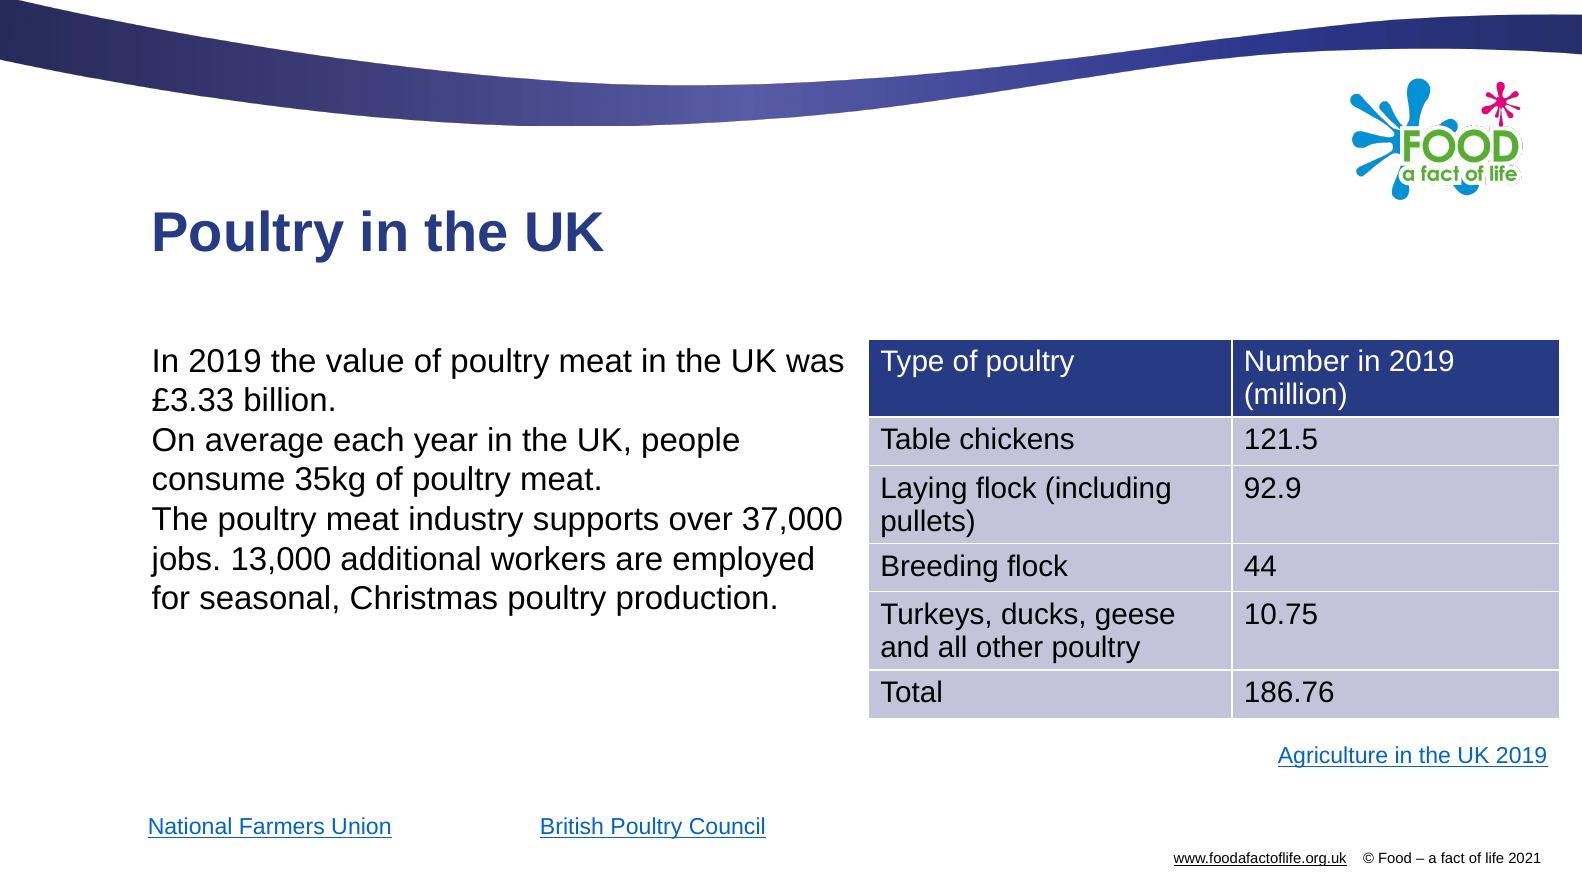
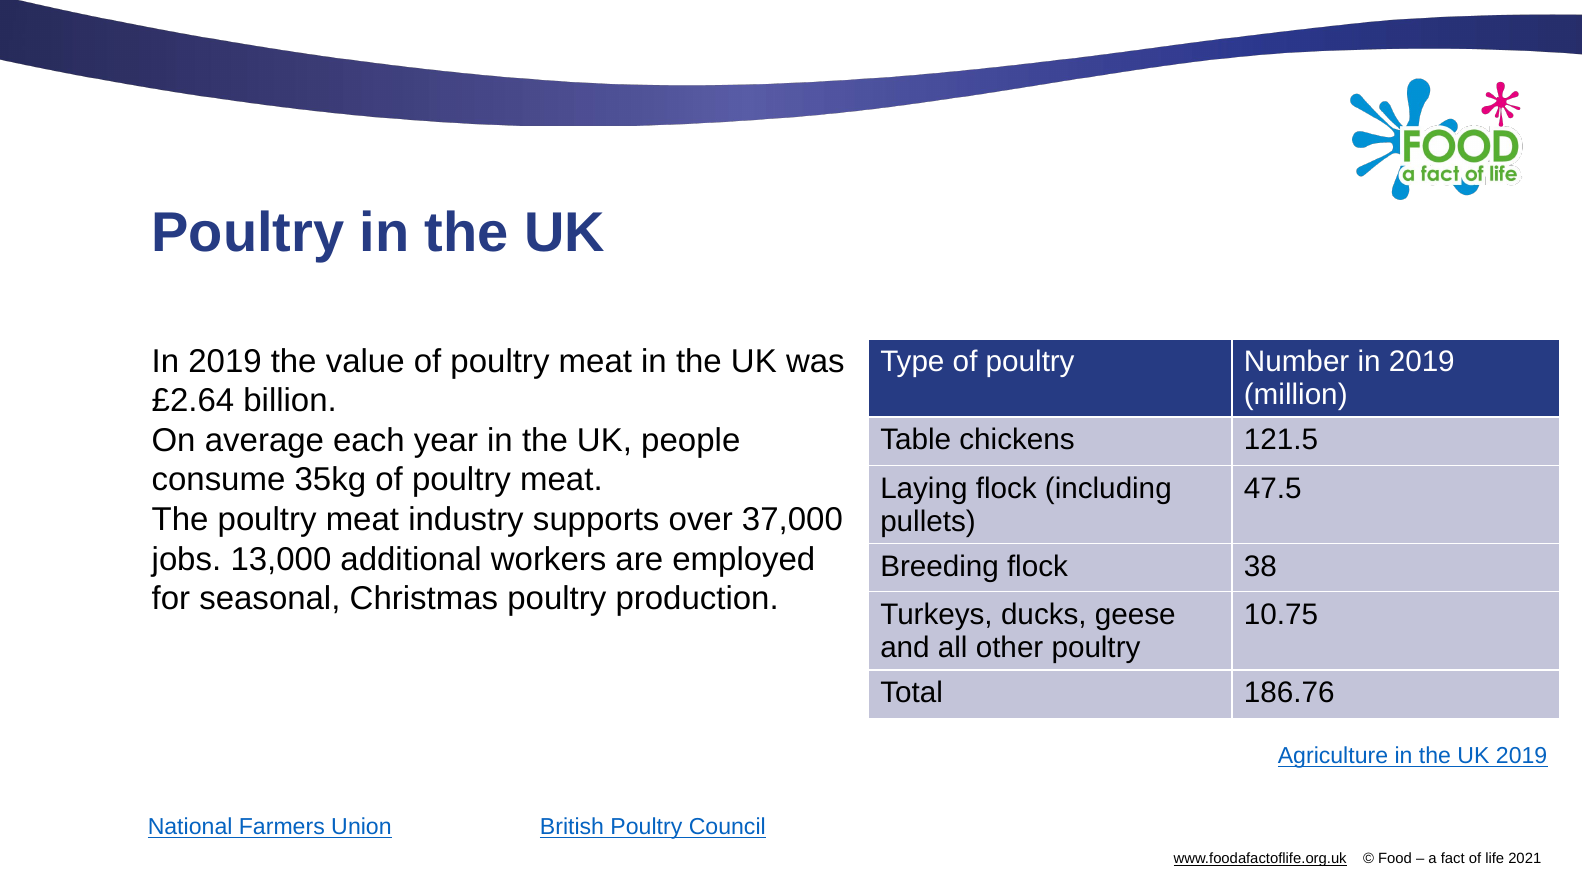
£3.33: £3.33 -> £2.64
92.9: 92.9 -> 47.5
44: 44 -> 38
